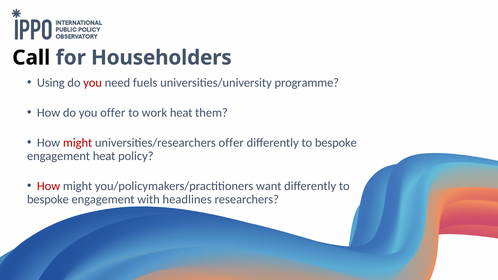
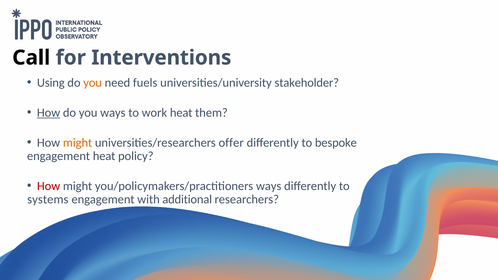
Householders: Householders -> Interventions
you at (93, 83) colour: red -> orange
programme: programme -> stakeholder
How at (49, 113) underline: none -> present
you offer: offer -> ways
might at (78, 143) colour: red -> orange
you/policymakers/practitioners want: want -> ways
bespoke at (48, 200): bespoke -> systems
headlines: headlines -> additional
